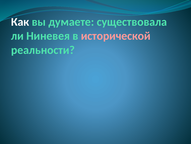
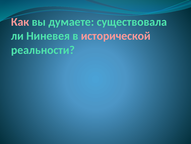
Как colour: white -> pink
